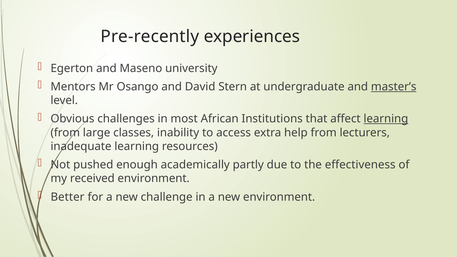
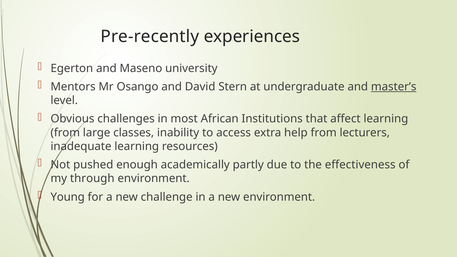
learning at (386, 119) underline: present -> none
received: received -> through
Better: Better -> Young
